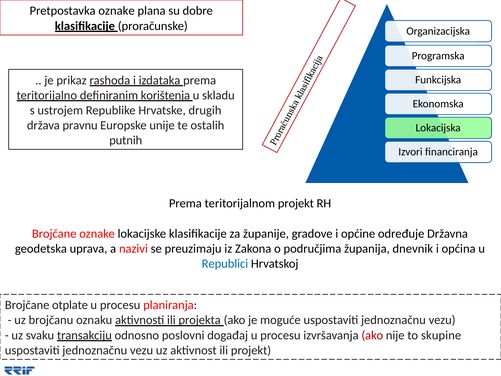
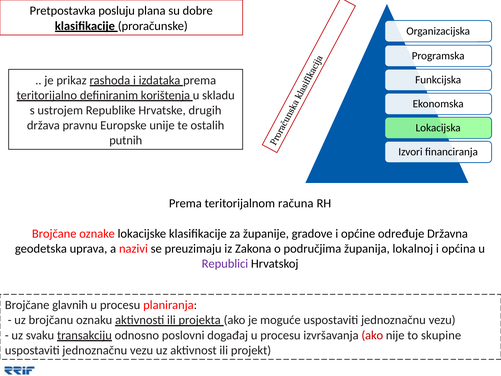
Pretpostavka oznake: oznake -> posluju
teritorijalnom projekt: projekt -> računa
dnevnik: dnevnik -> lokalnoj
Republici colour: blue -> purple
otplate: otplate -> glavnih
